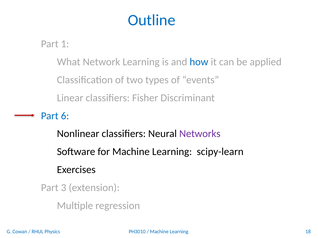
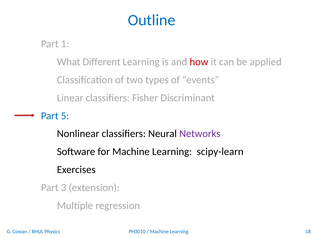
Network: Network -> Different
how colour: blue -> red
6: 6 -> 5
